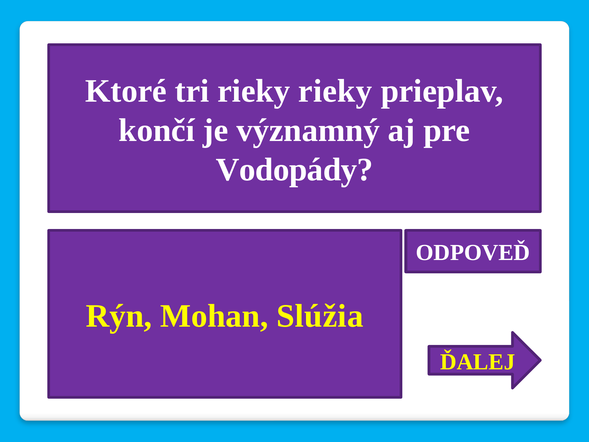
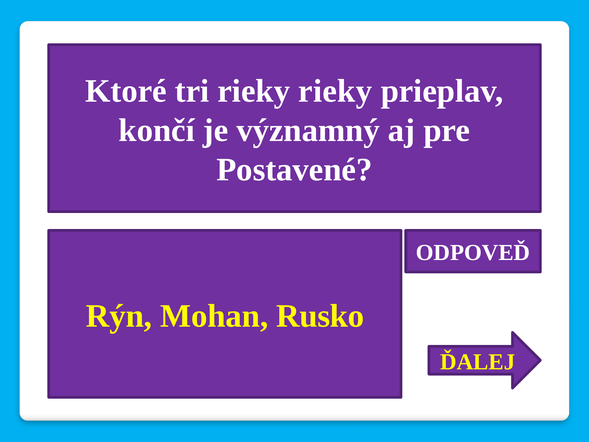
Vodopády: Vodopády -> Postavené
Slúžia: Slúžia -> Rusko
